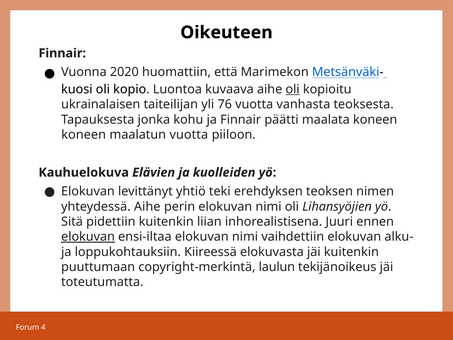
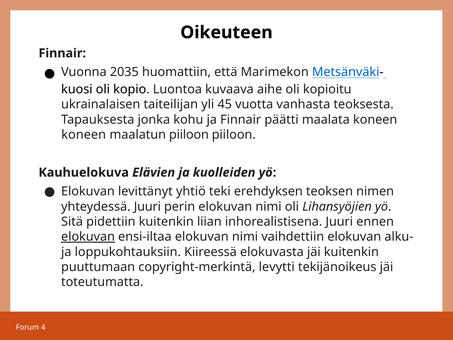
2020: 2020 -> 2035
oli at (293, 89) underline: present -> none
76: 76 -> 45
maalatun vuotta: vuotta -> piiloon
yhteydessä Aihe: Aihe -> Juuri
laulun: laulun -> levytti
